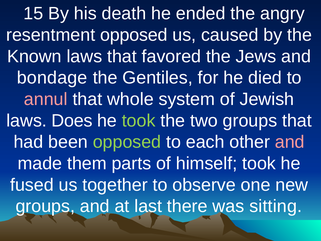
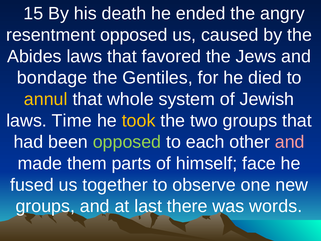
Known: Known -> Abides
annul colour: pink -> yellow
Does: Does -> Time
took at (139, 120) colour: light green -> yellow
himself took: took -> face
sitting: sitting -> words
